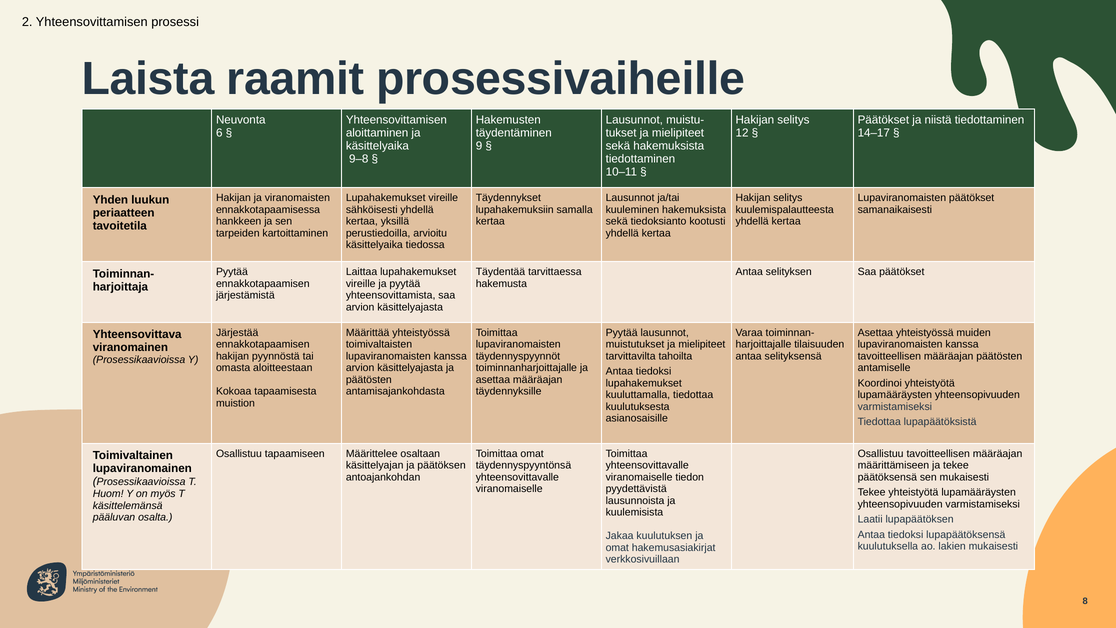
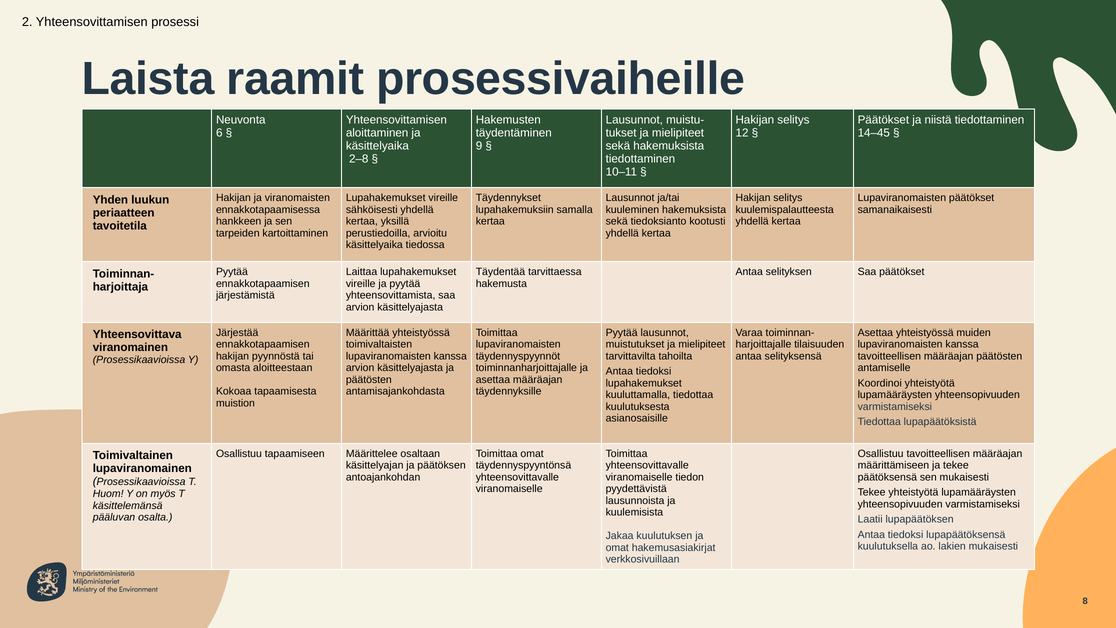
14–17: 14–17 -> 14–45
9–8: 9–8 -> 2–8
